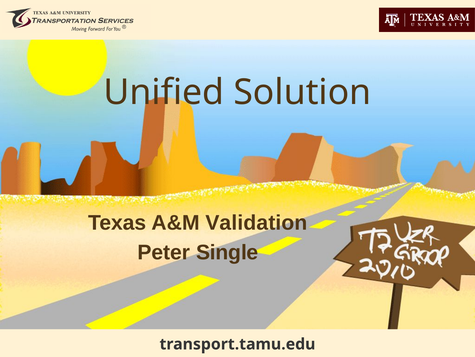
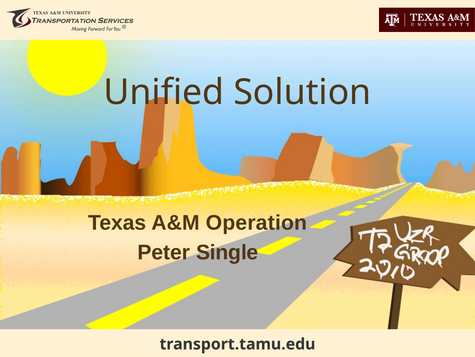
Validation: Validation -> Operation
